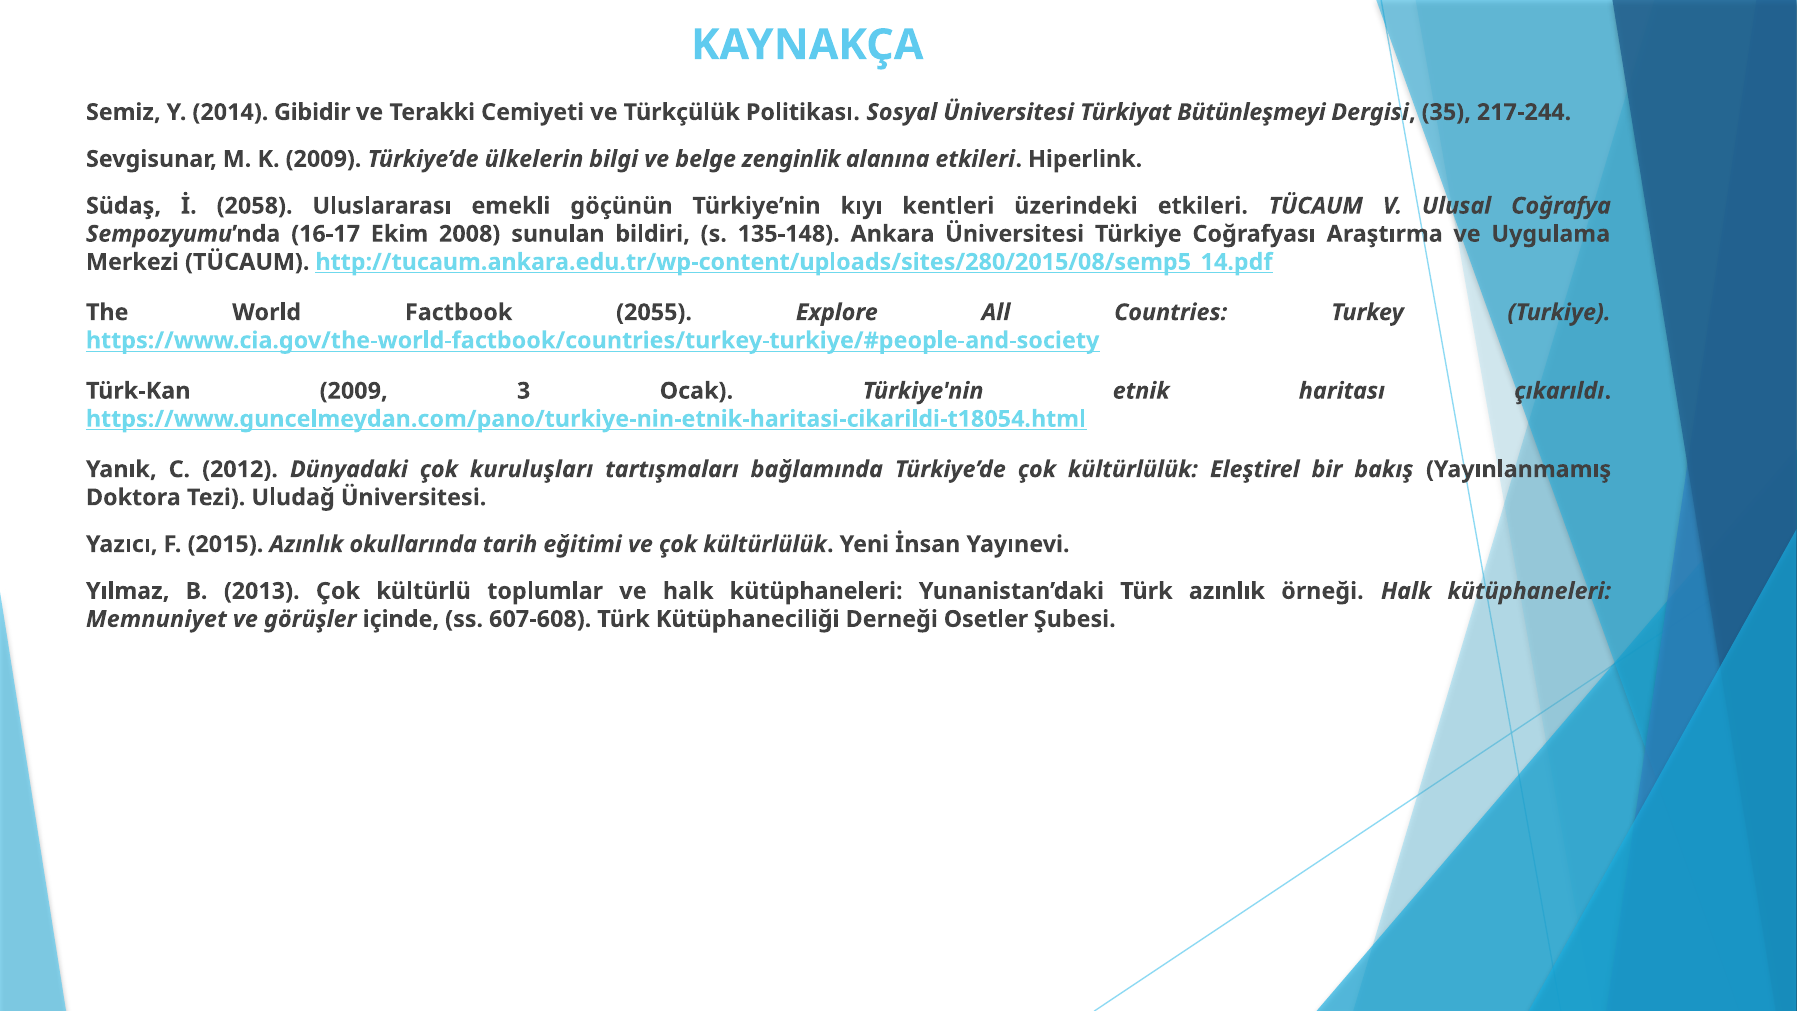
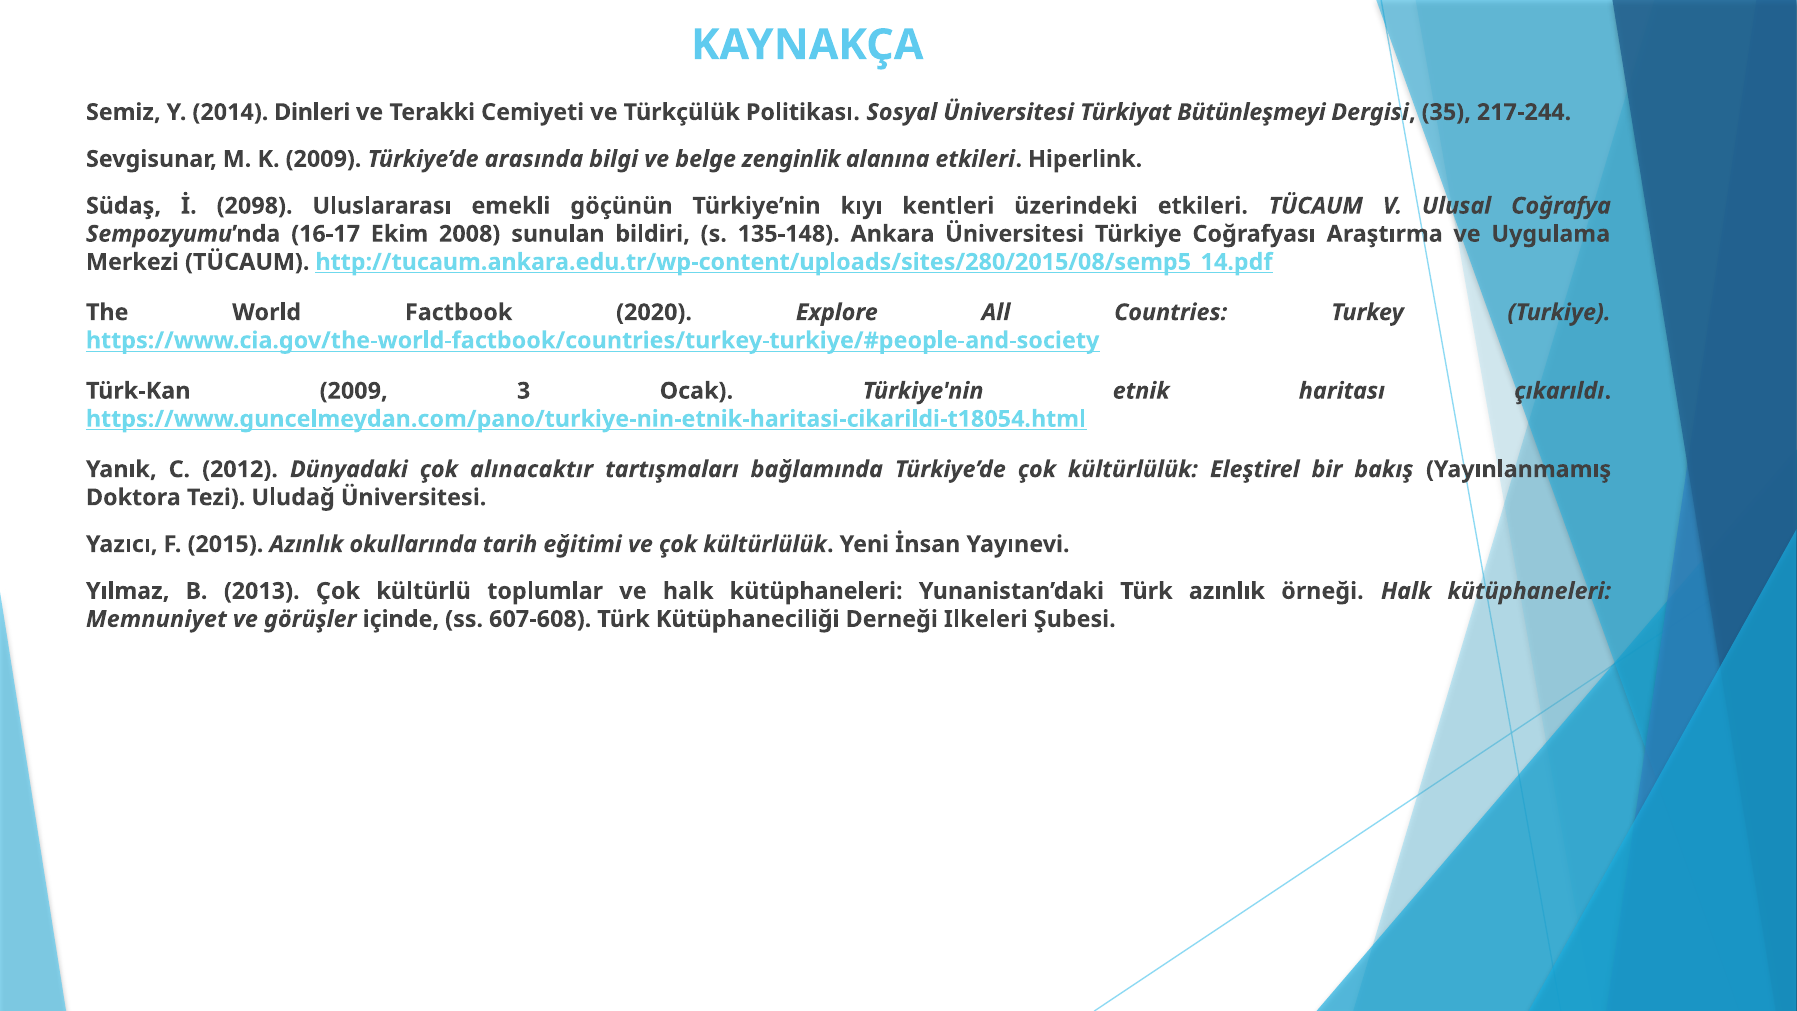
Gibidir: Gibidir -> Dinleri
ülkelerin: ülkelerin -> arasında
2058: 2058 -> 2098
2055: 2055 -> 2020
kuruluşları: kuruluşları -> alınacaktır
Osetler: Osetler -> Ilkeleri
